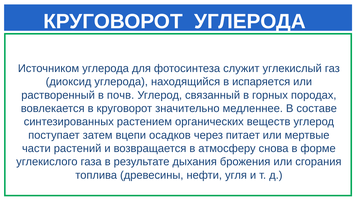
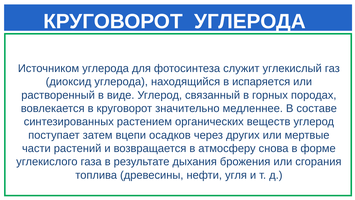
почв: почв -> виде
питает: питает -> других
